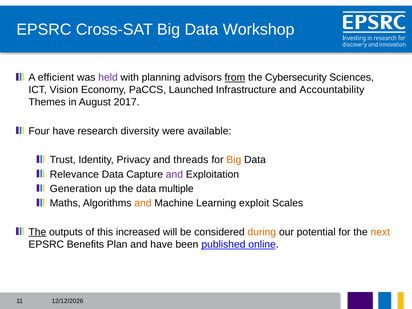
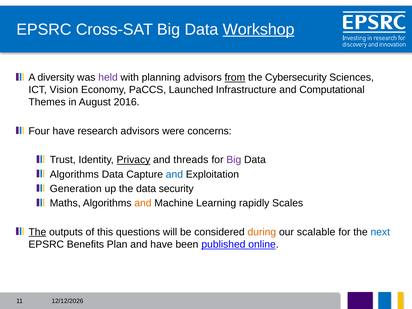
Workshop underline: none -> present
efficient: efficient -> diversity
Accountability: Accountability -> Computational
2017: 2017 -> 2016
research diversity: diversity -> advisors
available: available -> concerns
Privacy underline: none -> present
Big at (234, 160) colour: orange -> purple
Relevance at (74, 174): Relevance -> Algorithms
and at (174, 174) colour: purple -> blue
multiple: multiple -> security
exploit: exploit -> rapidly
increased: increased -> questions
potential: potential -> scalable
next colour: orange -> blue
